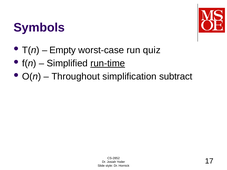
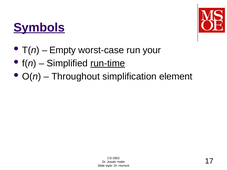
Symbols underline: none -> present
quiz: quiz -> your
subtract: subtract -> element
